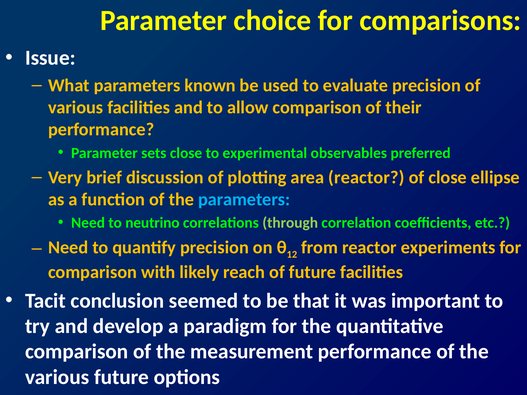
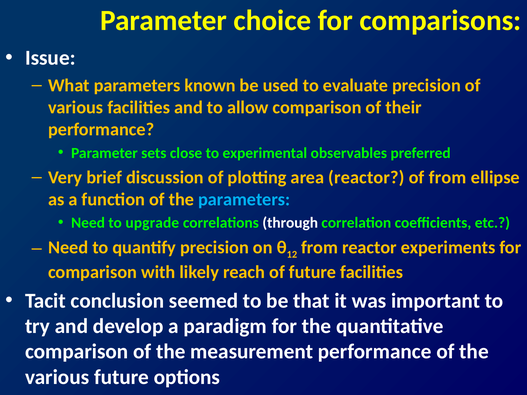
of close: close -> from
neutrino: neutrino -> upgrade
through colour: light green -> white
